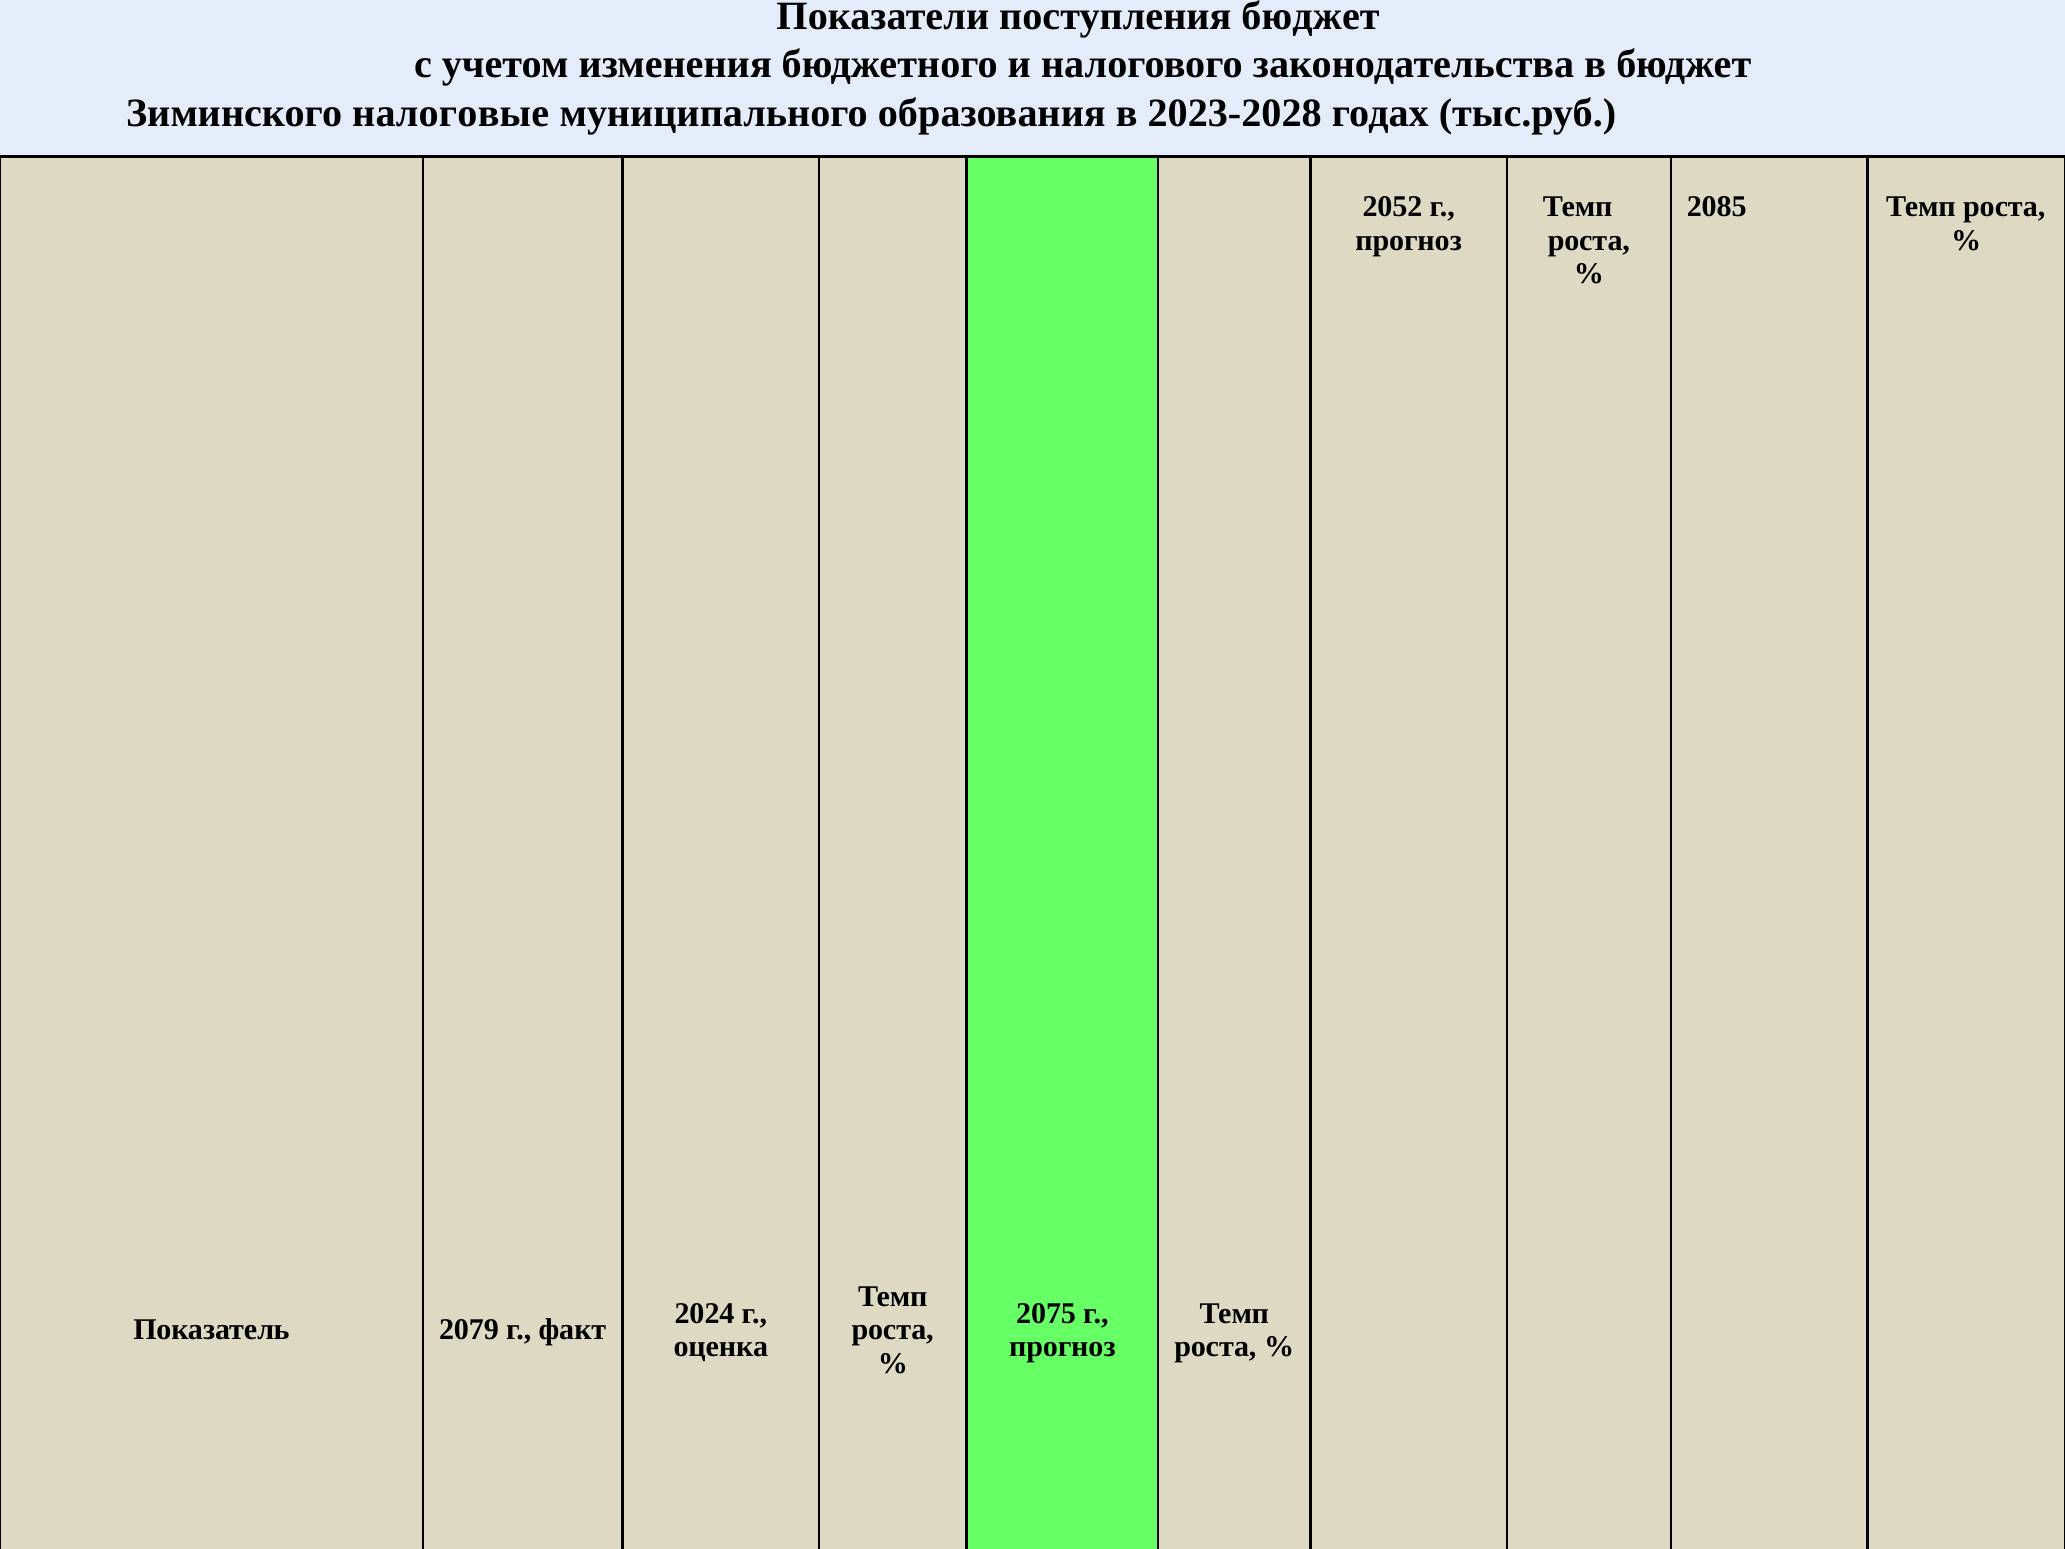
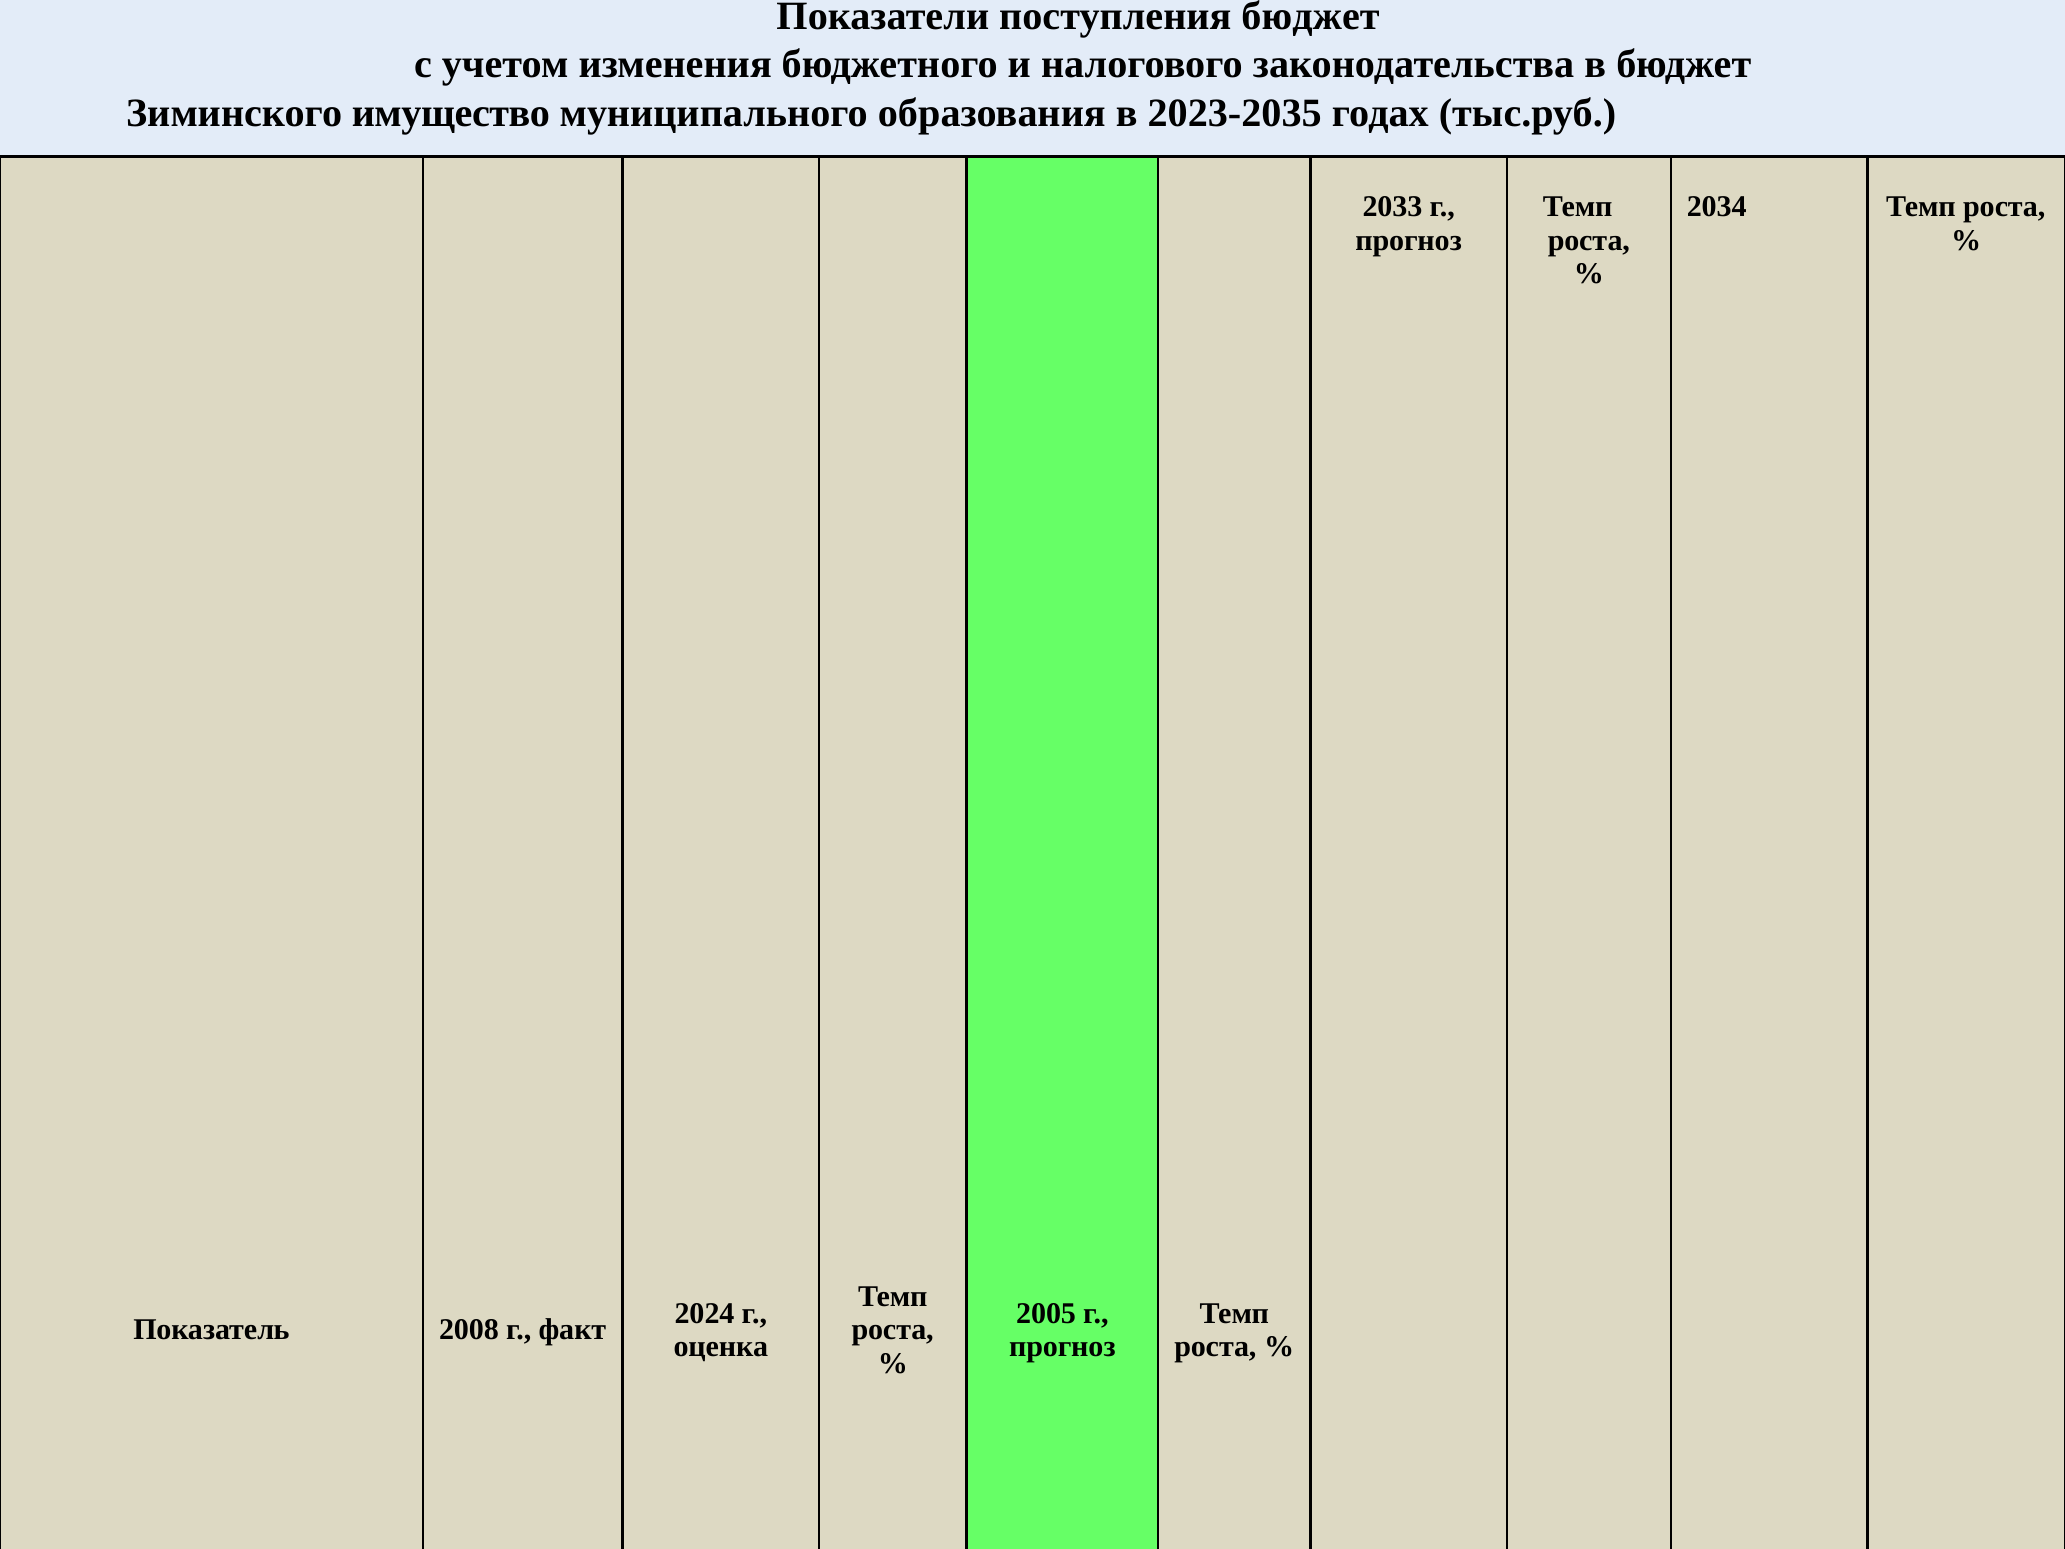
Зиминского налоговые: налоговые -> имущество
2023-2028: 2023-2028 -> 2023-2035
2052: 2052 -> 2033
2085: 2085 -> 2034
2075: 2075 -> 2005
2079: 2079 -> 2008
